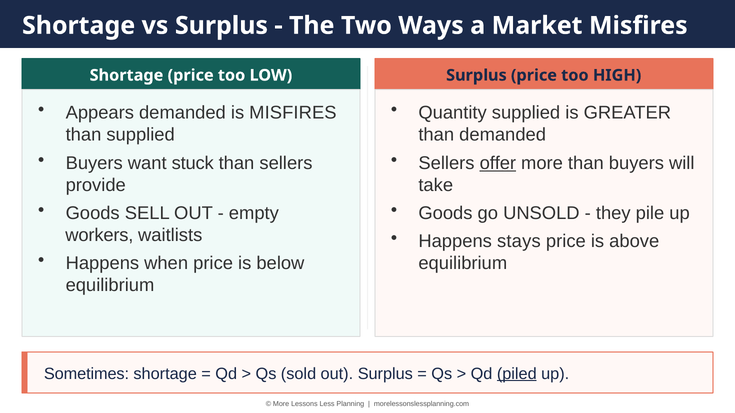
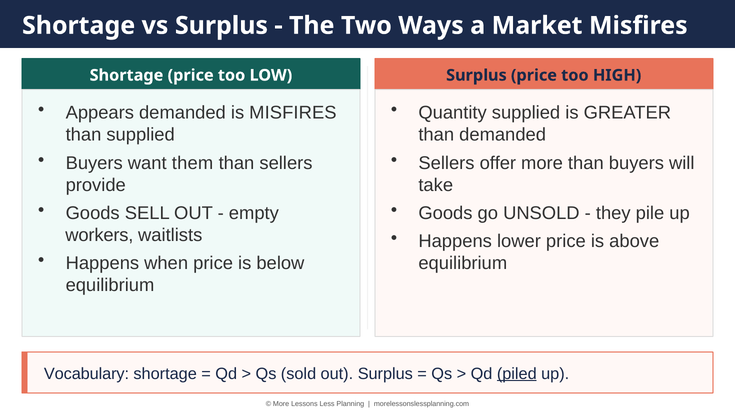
stuck: stuck -> them
offer underline: present -> none
stays: stays -> lower
Sometimes: Sometimes -> Vocabulary
